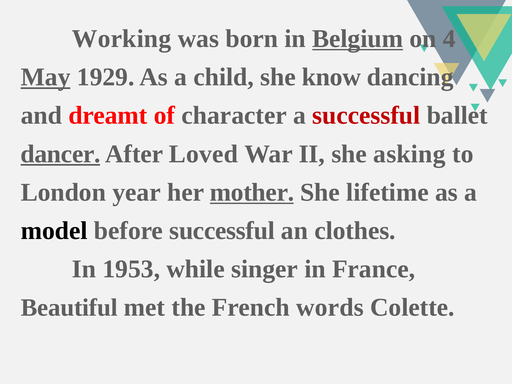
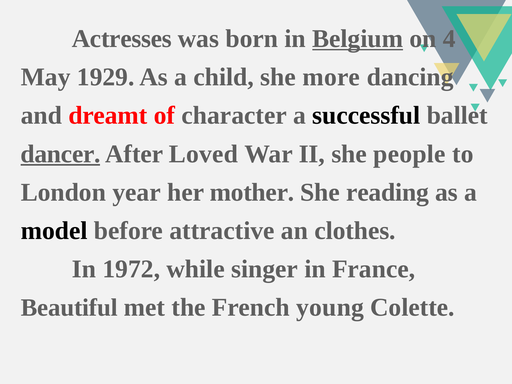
Working: Working -> Actresses
May underline: present -> none
know: know -> more
successful at (366, 116) colour: red -> black
asking: asking -> people
mother underline: present -> none
lifetime: lifetime -> reading
before successful: successful -> attractive
1953: 1953 -> 1972
words: words -> young
